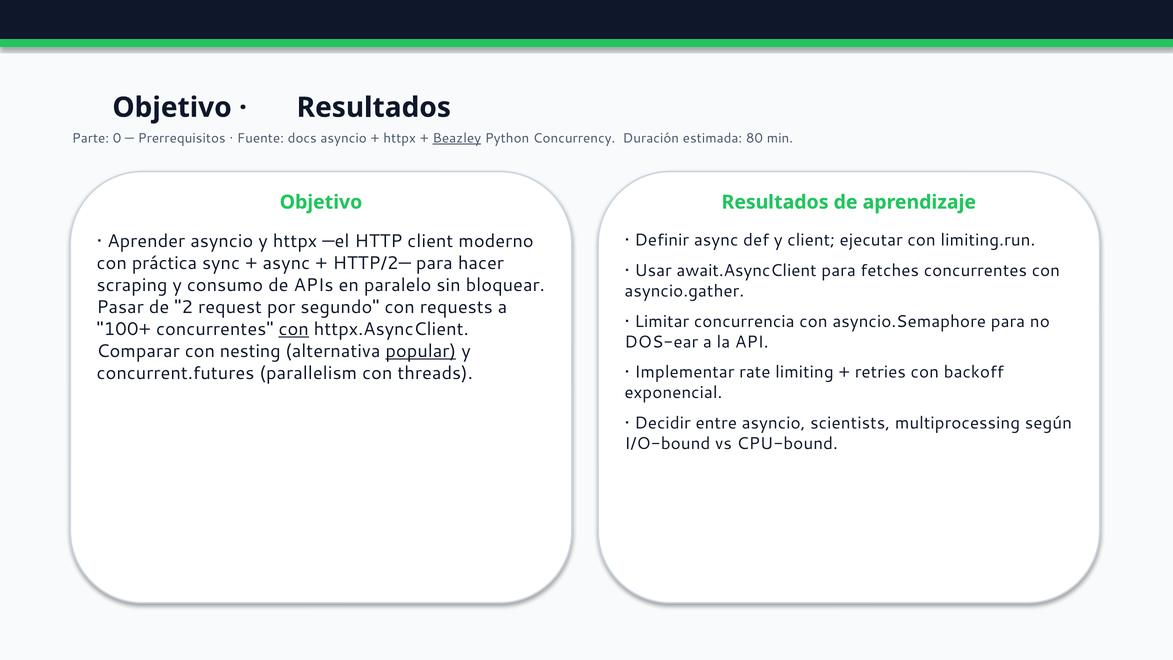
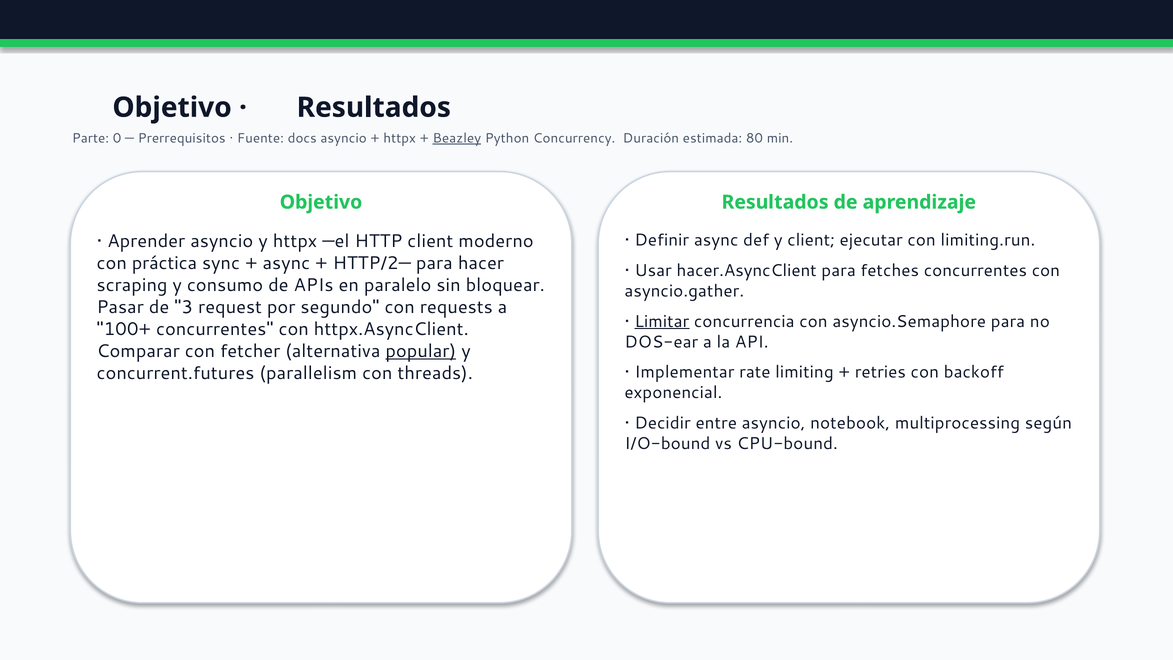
await.AsyncClient: await.AsyncClient -> hacer.AsyncClient
2: 2 -> 3
Limitar underline: none -> present
con at (294, 329) underline: present -> none
nesting: nesting -> fetcher
scientists: scientists -> notebook
